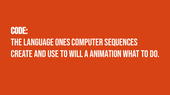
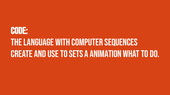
ones: ones -> with
will: will -> sets
